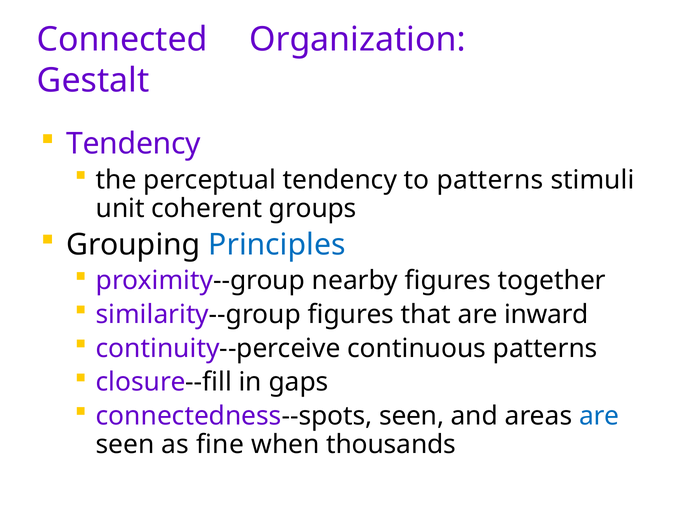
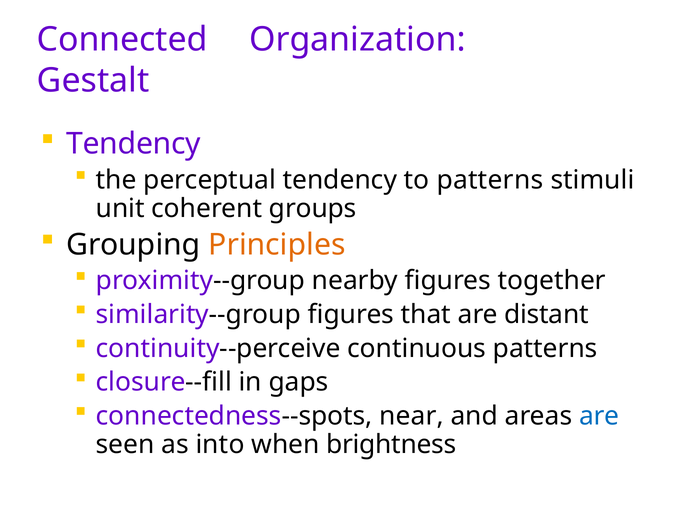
Principles colour: blue -> orange
inward: inward -> distant
connectedness--spots seen: seen -> near
fine: fine -> into
thousands: thousands -> brightness
